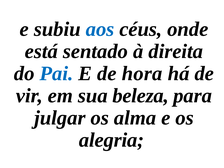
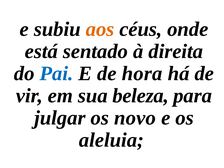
aos colour: blue -> orange
alma: alma -> novo
alegria: alegria -> aleluia
